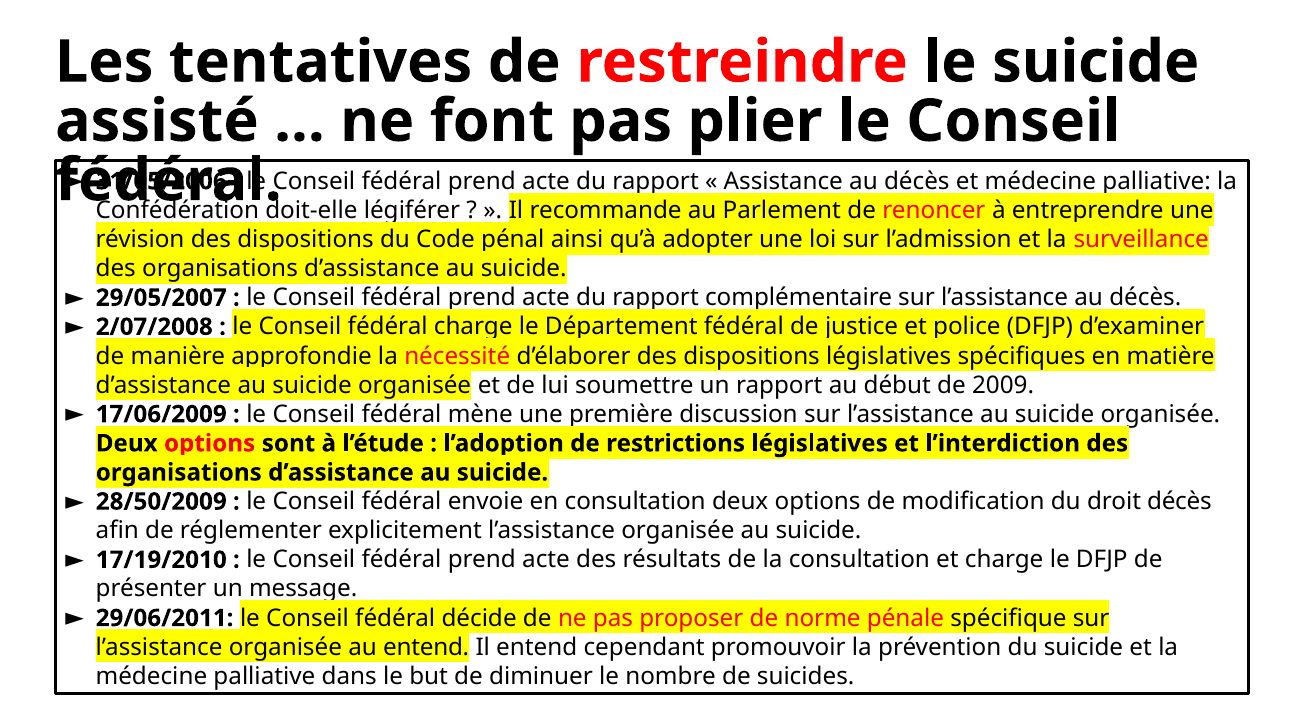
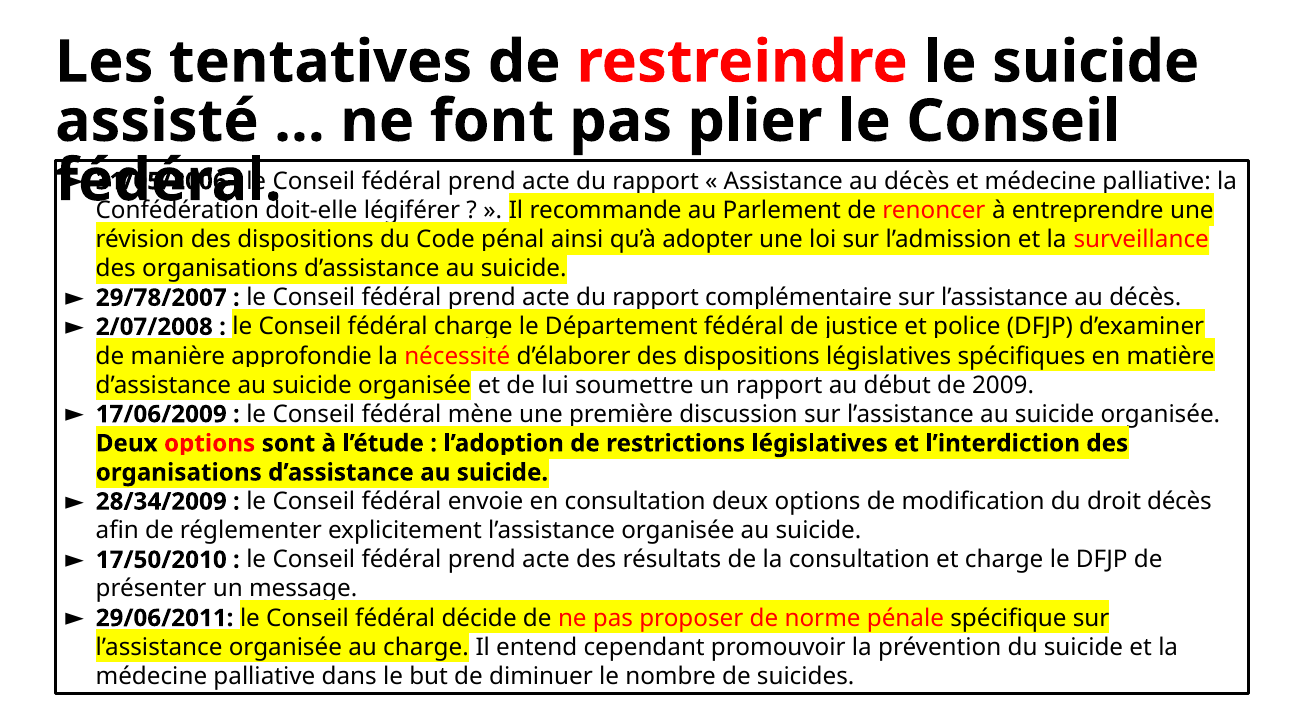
29/05/2007: 29/05/2007 -> 29/78/2007
28/50/2009: 28/50/2009 -> 28/34/2009
17/19/2010: 17/19/2010 -> 17/50/2010
au entend: entend -> charge
